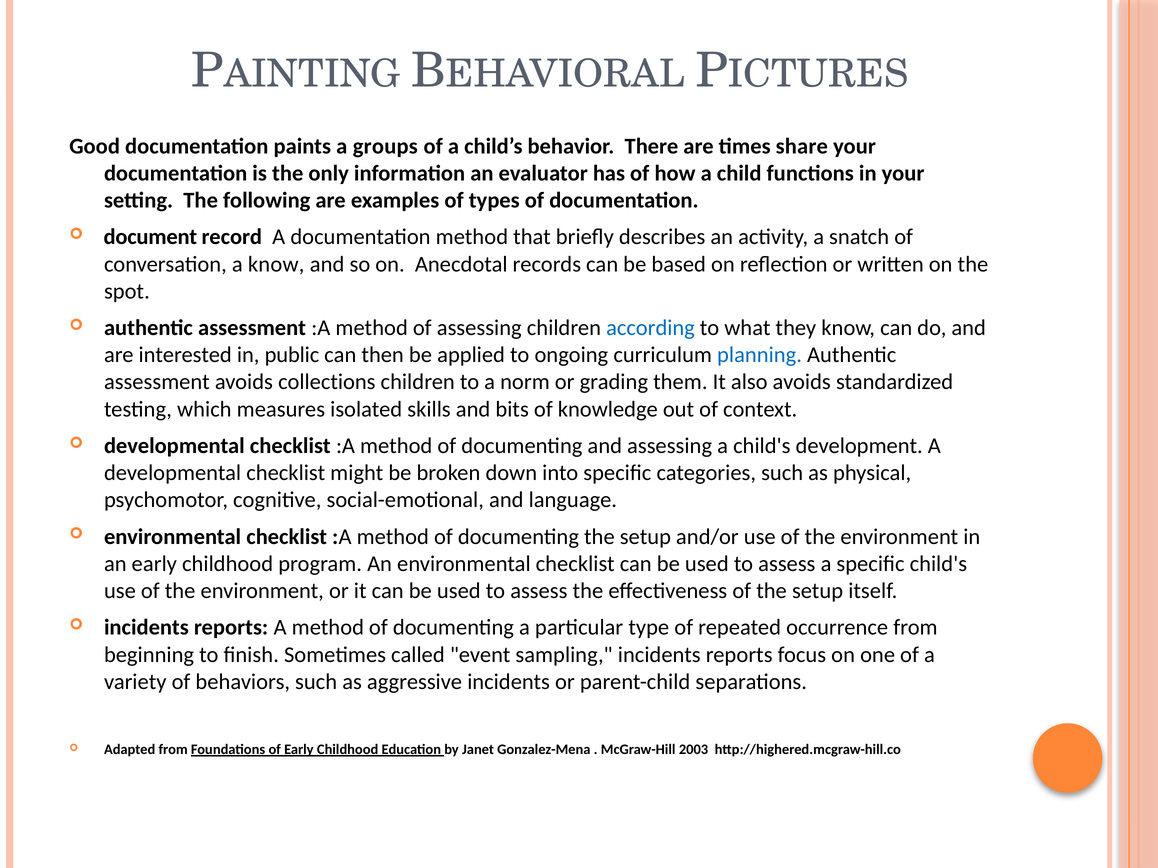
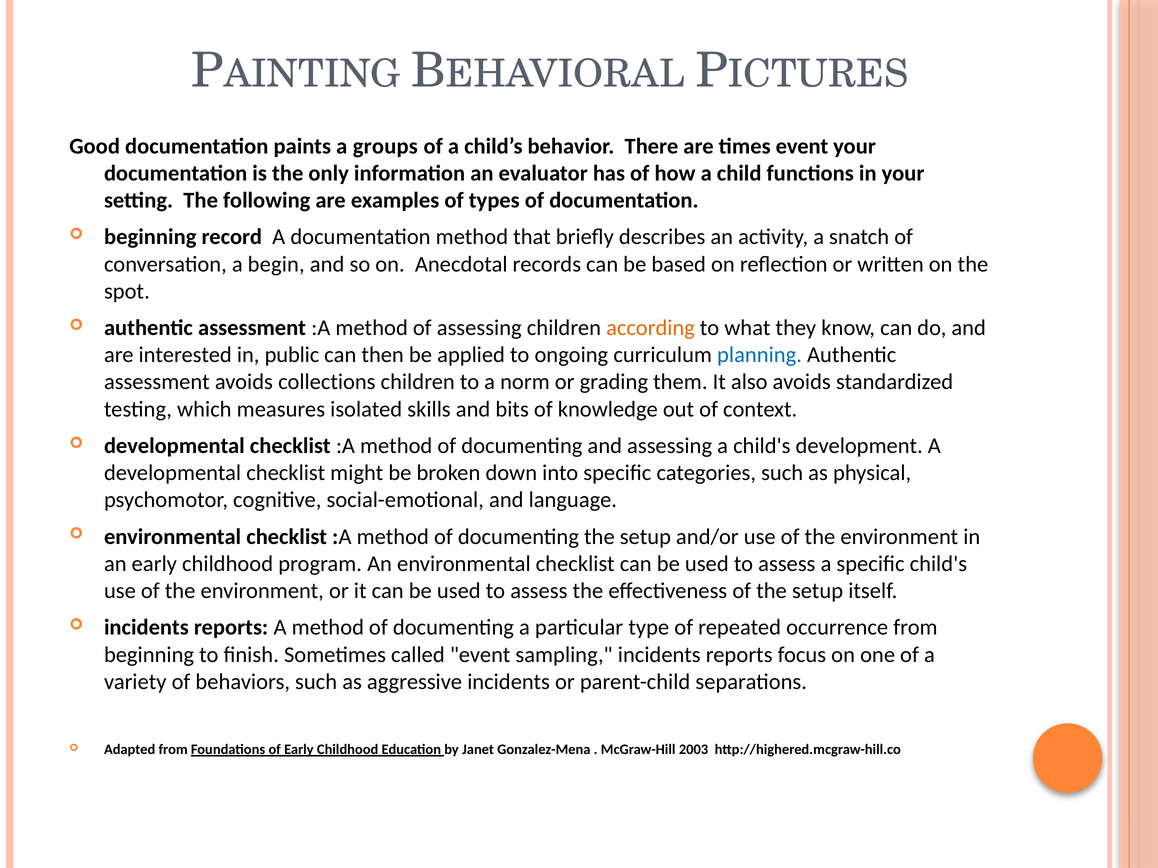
times share: share -> event
document at (150, 237): document -> beginning
a know: know -> begin
according colour: blue -> orange
